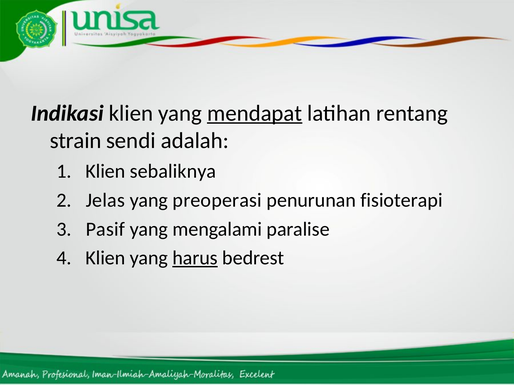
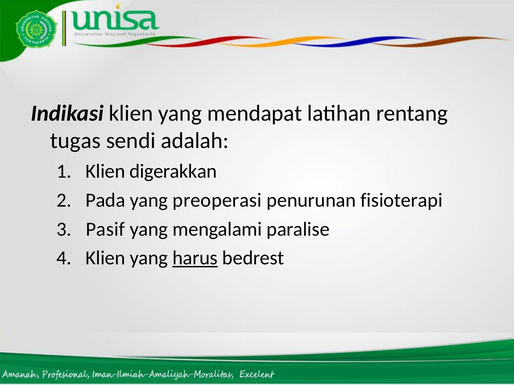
mendapat underline: present -> none
strain: strain -> tugas
sebaliknya: sebaliknya -> digerakkan
Jelas: Jelas -> Pada
